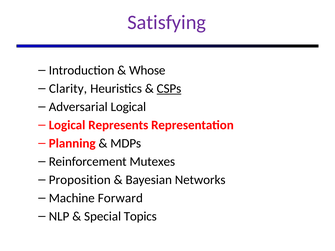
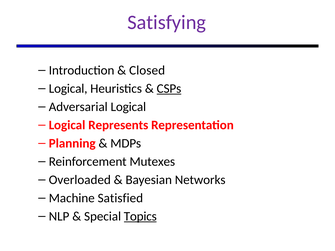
Whose: Whose -> Closed
Clarity at (68, 89): Clarity -> Logical
Proposition: Proposition -> Overloaded
Forward: Forward -> Satisfied
Topics underline: none -> present
